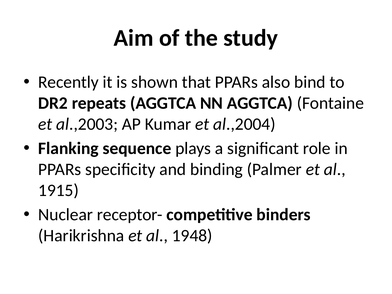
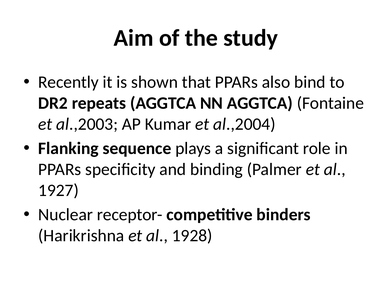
1915: 1915 -> 1927
1948: 1948 -> 1928
